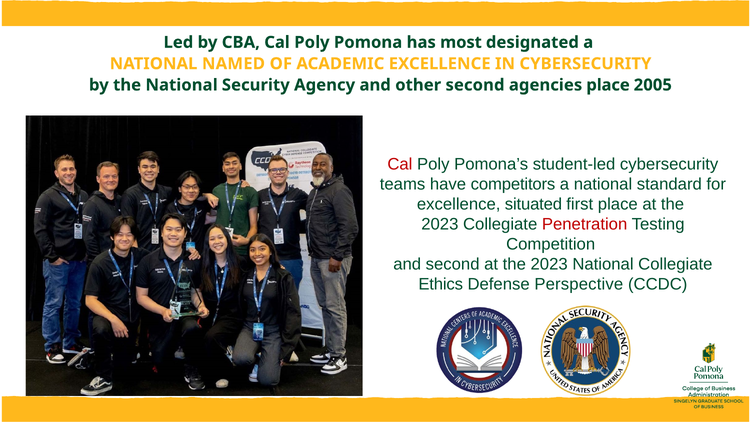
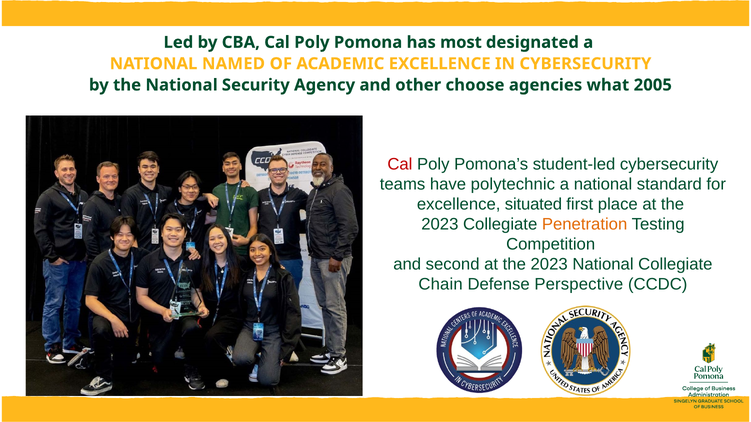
other second: second -> choose
agencies place: place -> what
competitors: competitors -> polytechnic
Penetration colour: red -> orange
Ethics: Ethics -> Chain
